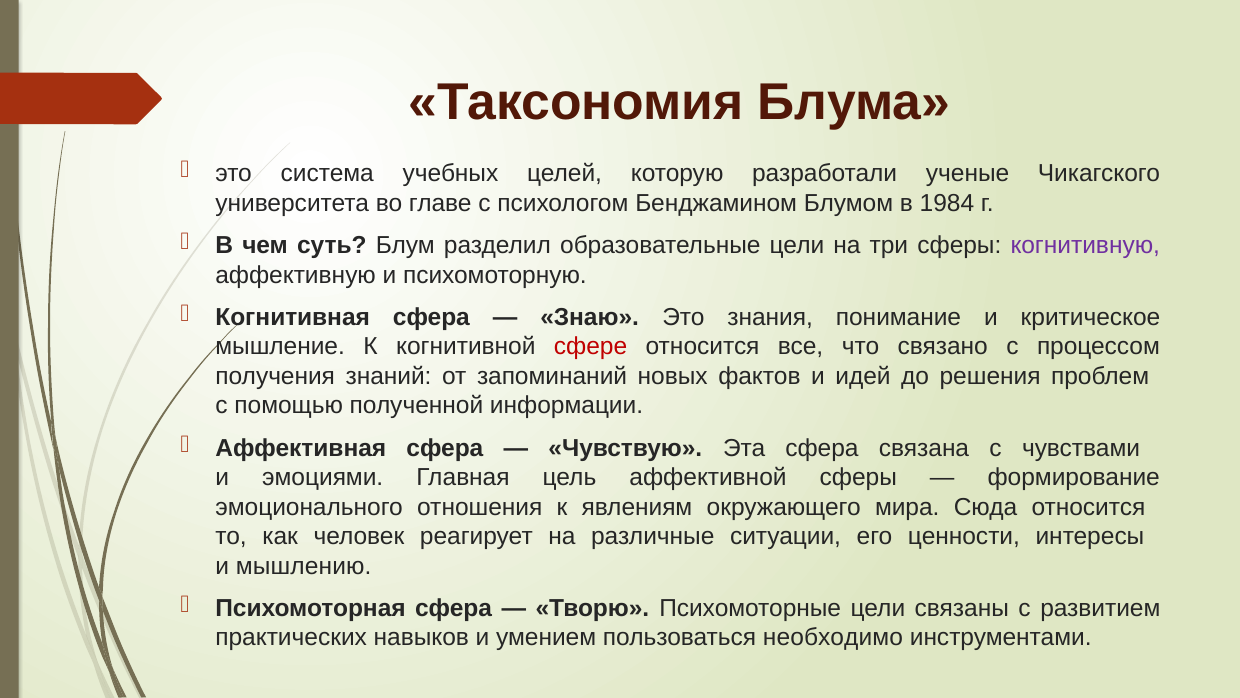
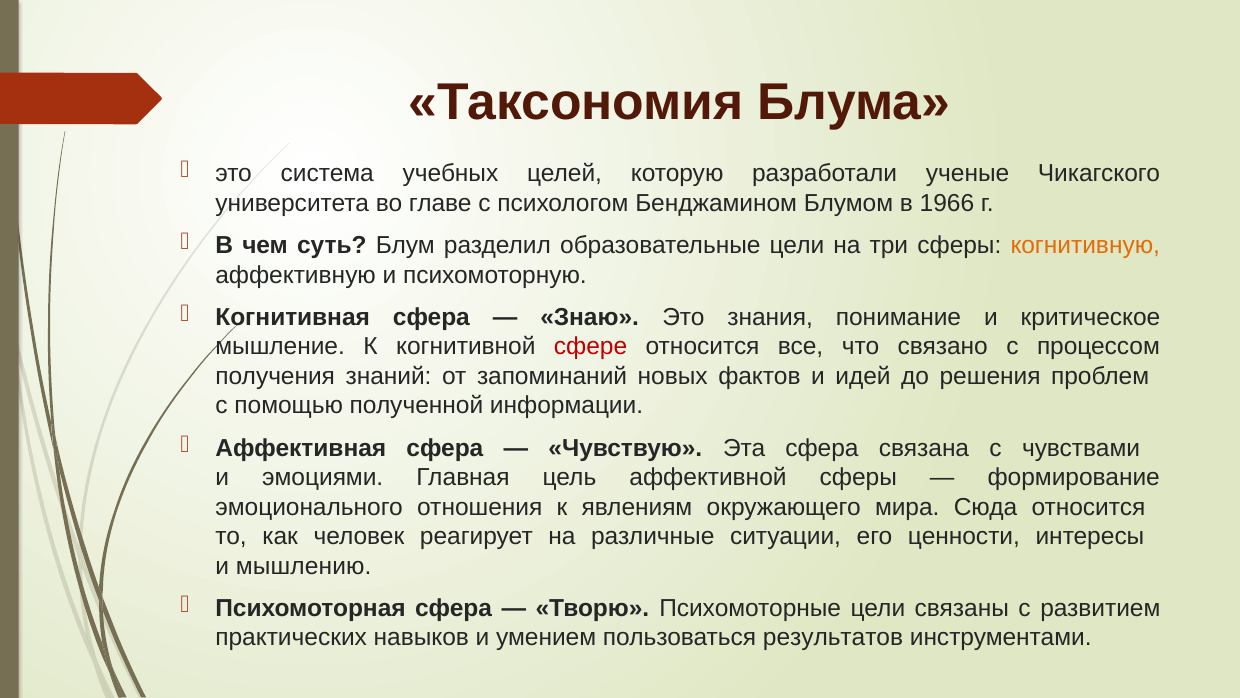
1984: 1984 -> 1966
когнитивную colour: purple -> orange
необходимо: необходимо -> результатов
